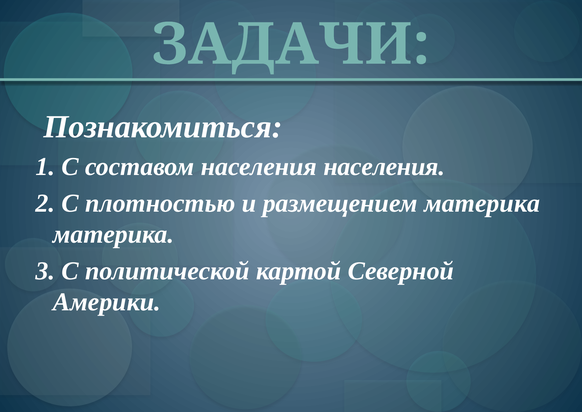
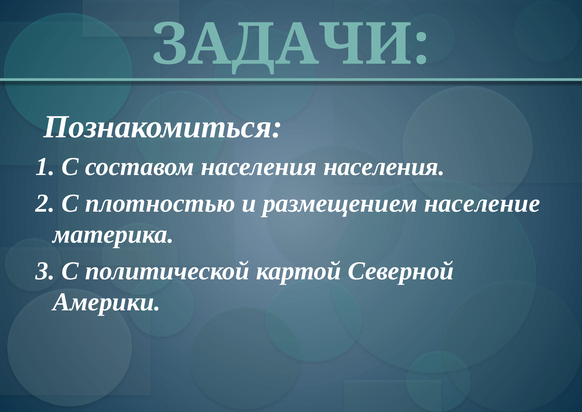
размещением материка: материка -> население
